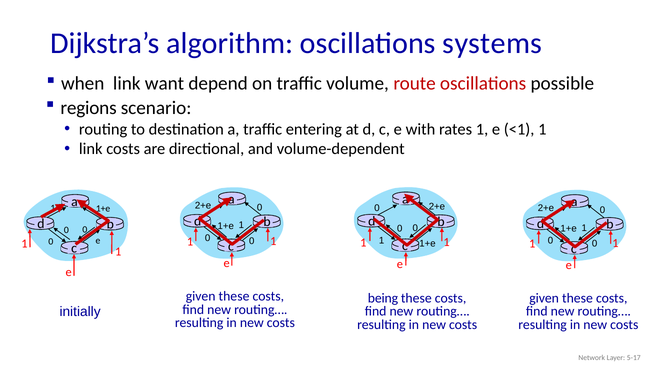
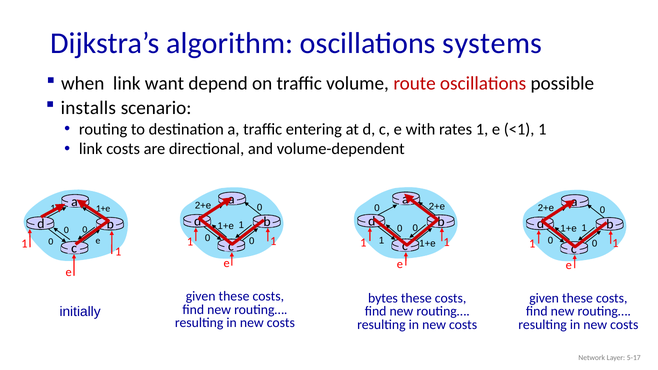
regions: regions -> installs
being: being -> bytes
